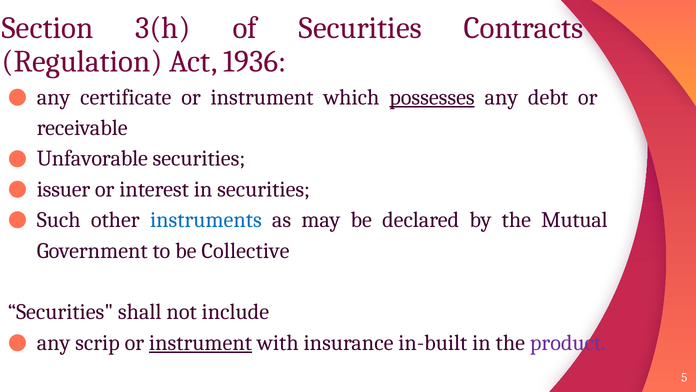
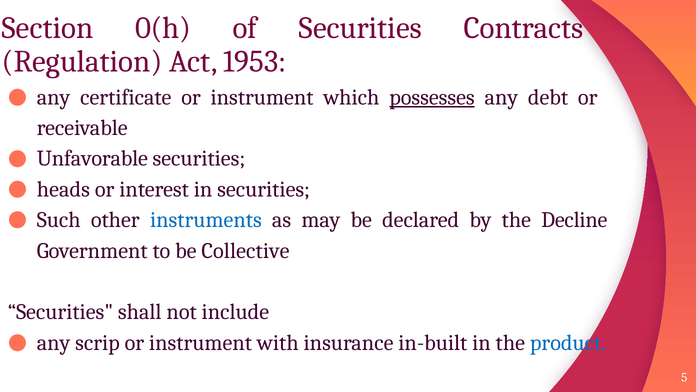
3(h: 3(h -> 0(h
1936: 1936 -> 1953
issuer: issuer -> heads
Mutual: Mutual -> Decline
instrument at (201, 342) underline: present -> none
product colour: purple -> blue
